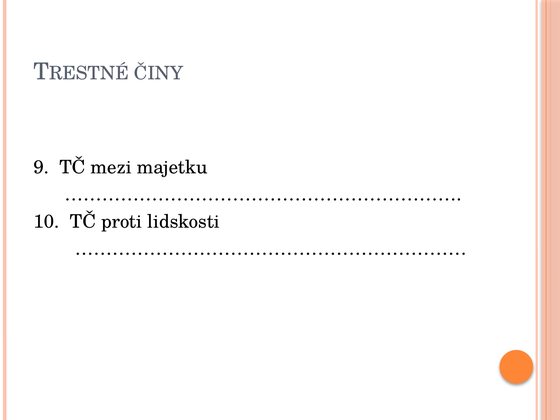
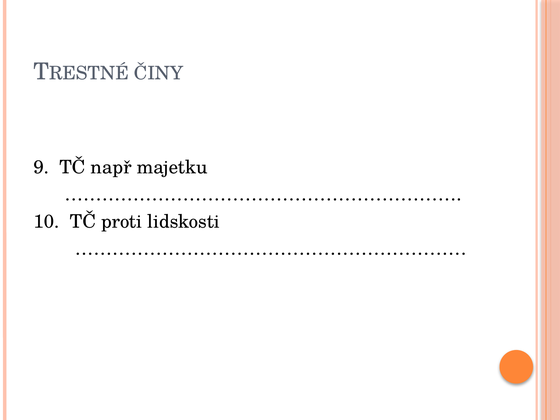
mezi: mezi -> např
